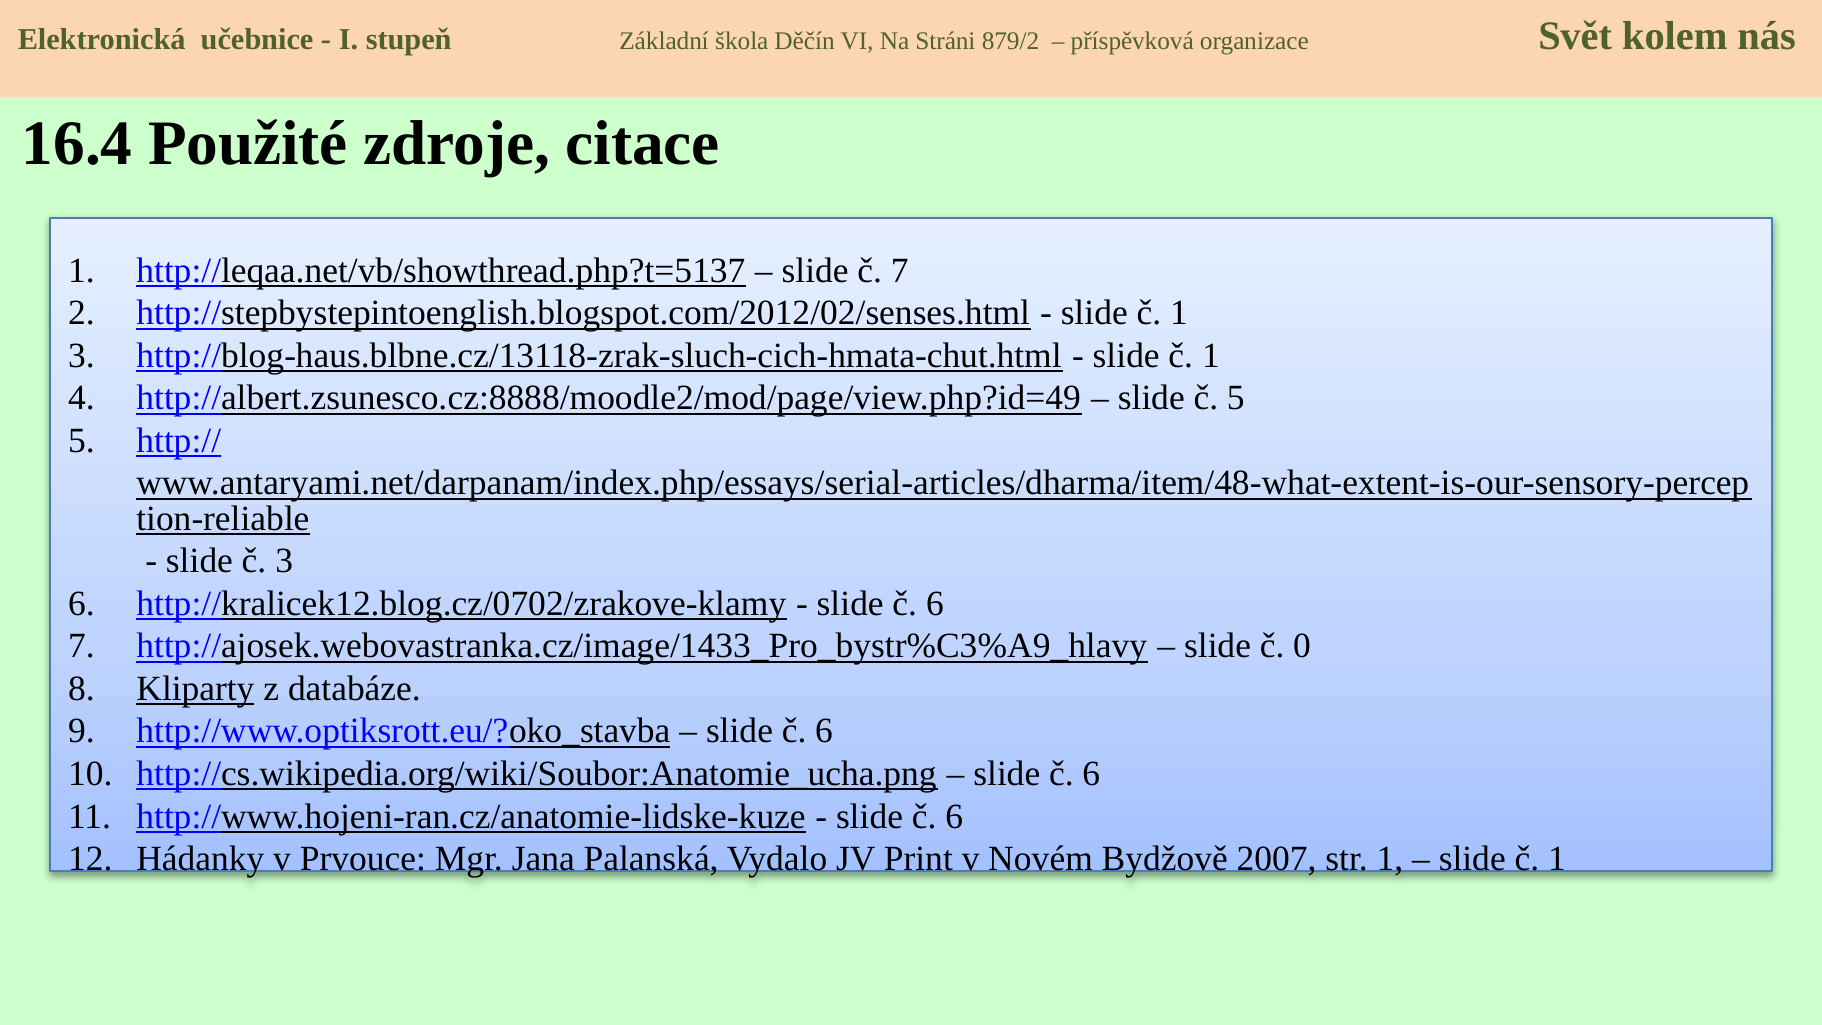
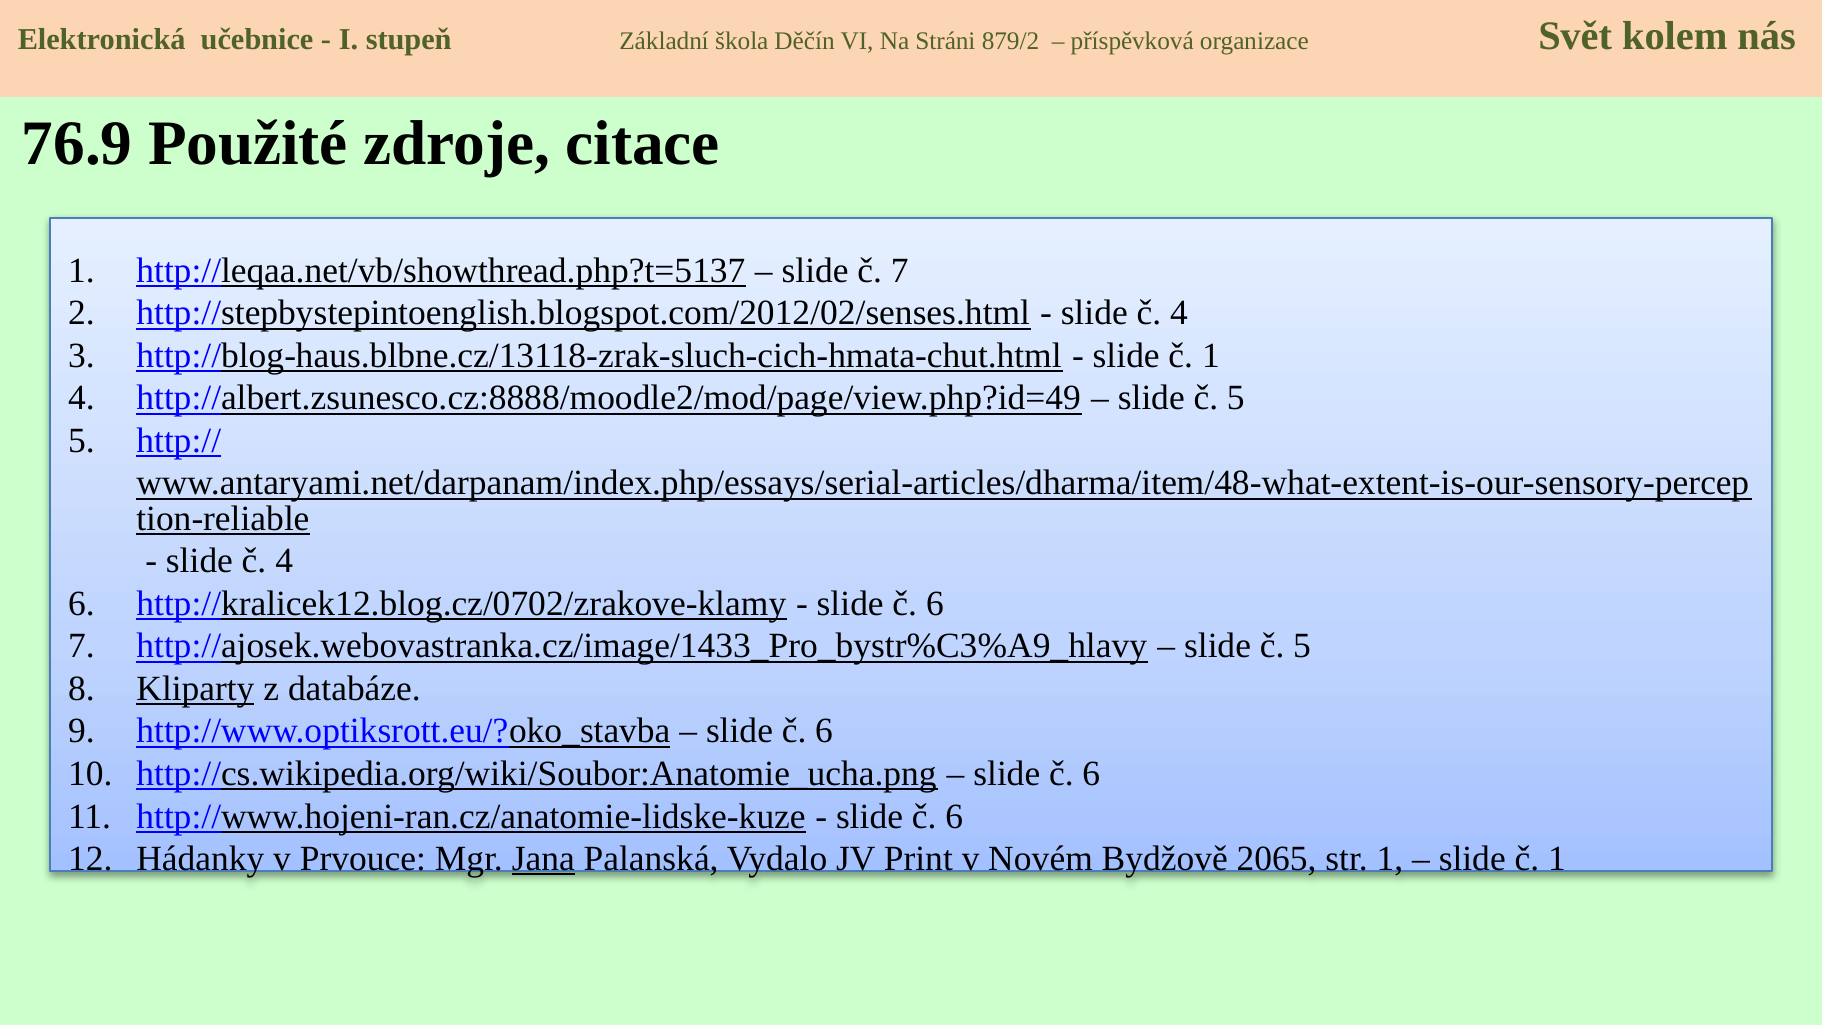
16.4: 16.4 -> 76.9
1 at (1179, 313): 1 -> 4
3 at (284, 561): 3 -> 4
0 at (1302, 646): 0 -> 5
Jana underline: none -> present
2007: 2007 -> 2065
